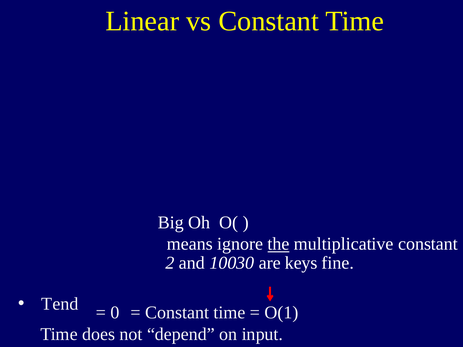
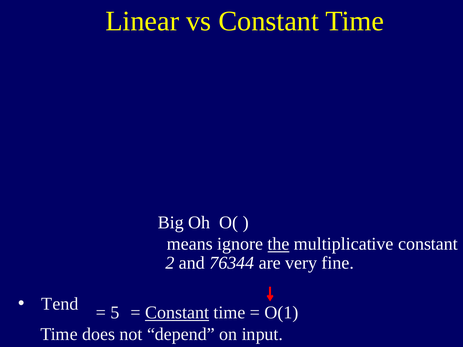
10030: 10030 -> 76344
keys: keys -> very
0: 0 -> 5
Constant at (177, 313) underline: none -> present
